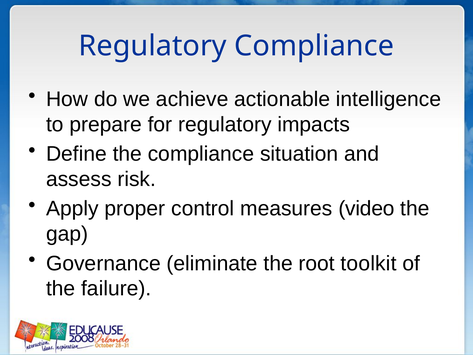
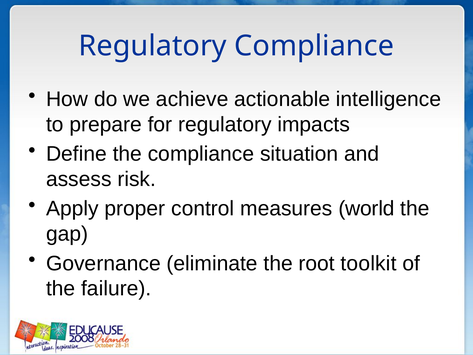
video: video -> world
